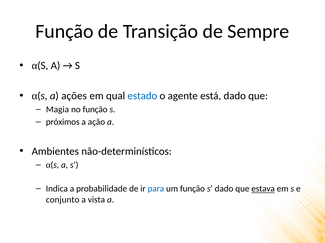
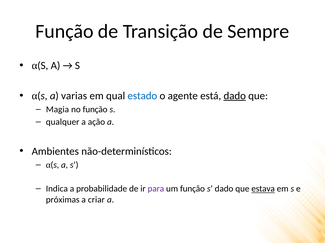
ações: ações -> varias
dado at (235, 96) underline: none -> present
próximos: próximos -> qualquer
para colour: blue -> purple
conjunto: conjunto -> próximas
vista: vista -> criar
